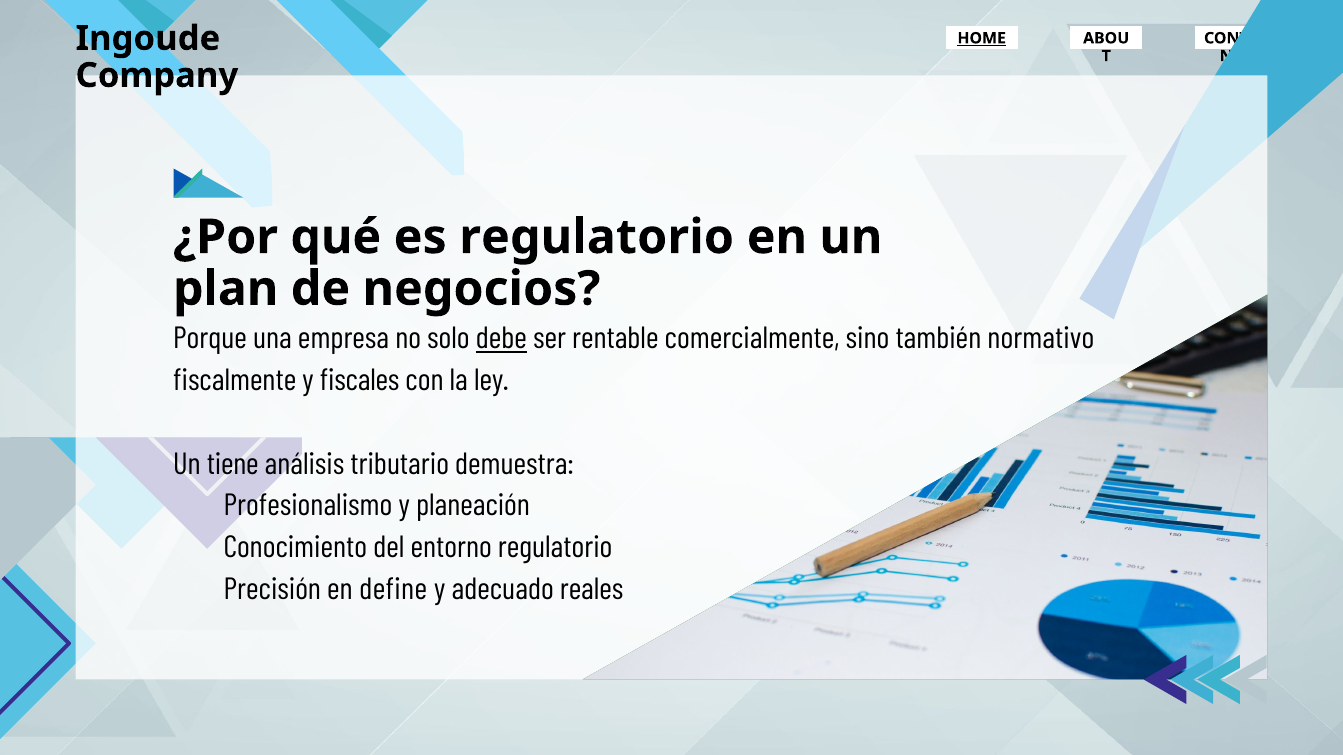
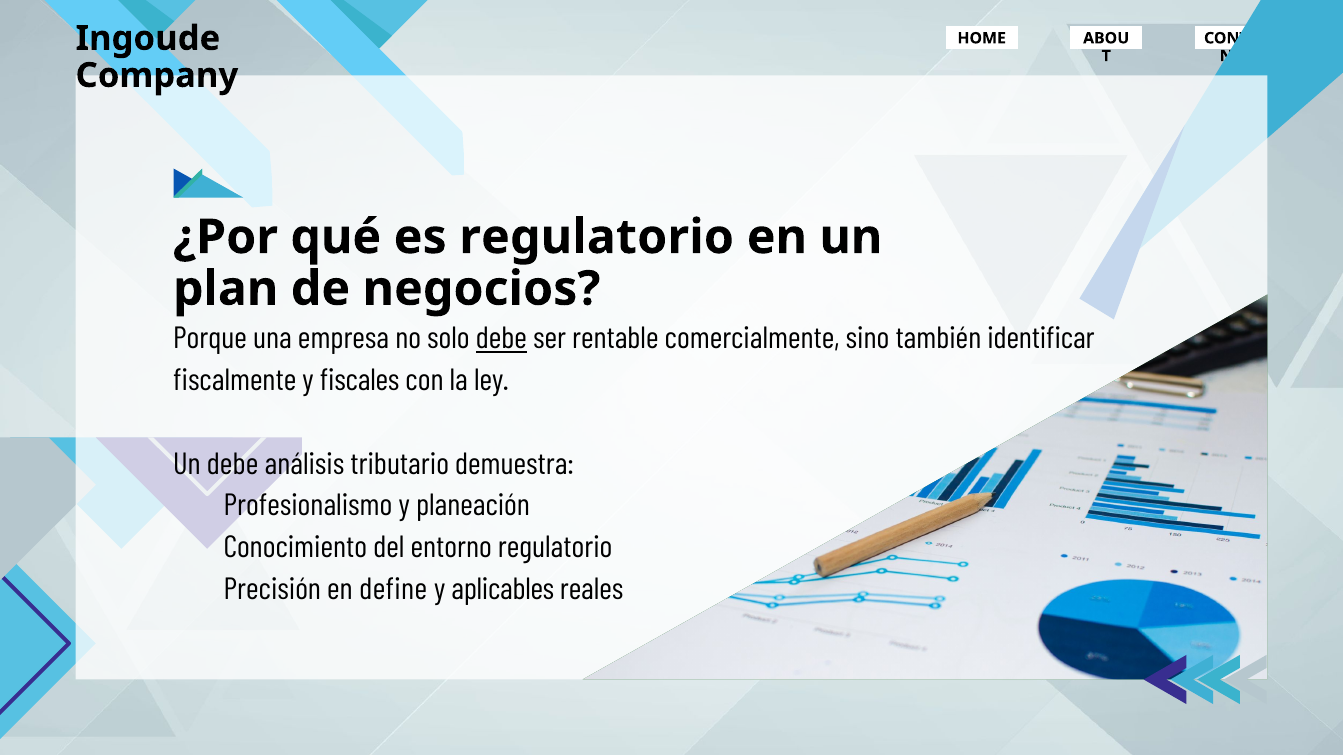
HOME underline: present -> none
normativo: normativo -> identificar
Un tiene: tiene -> debe
adecuado: adecuado -> aplicables
